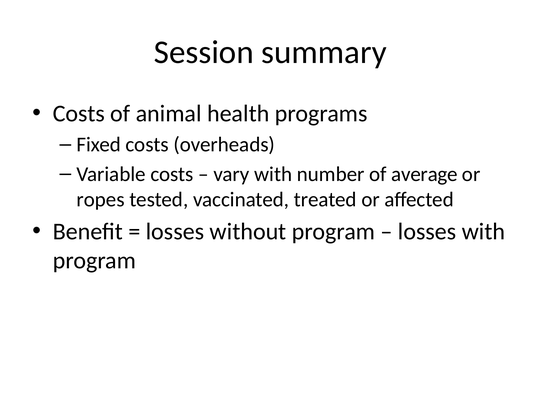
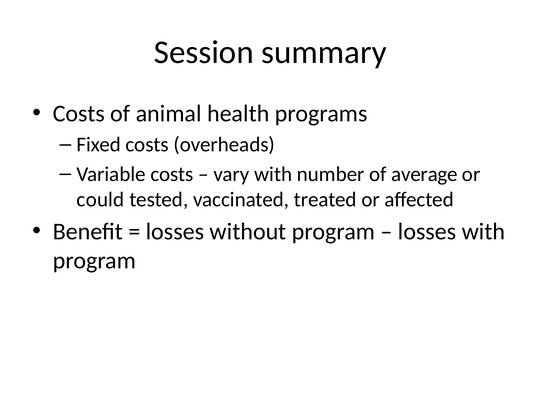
ropes: ropes -> could
